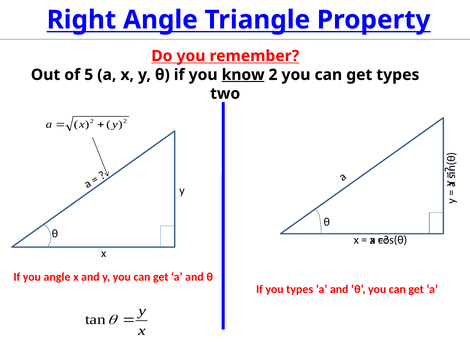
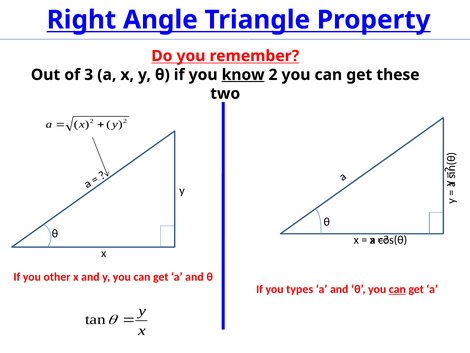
5: 5 -> 3
get types: types -> these
you angle: angle -> other
can at (397, 289) underline: none -> present
